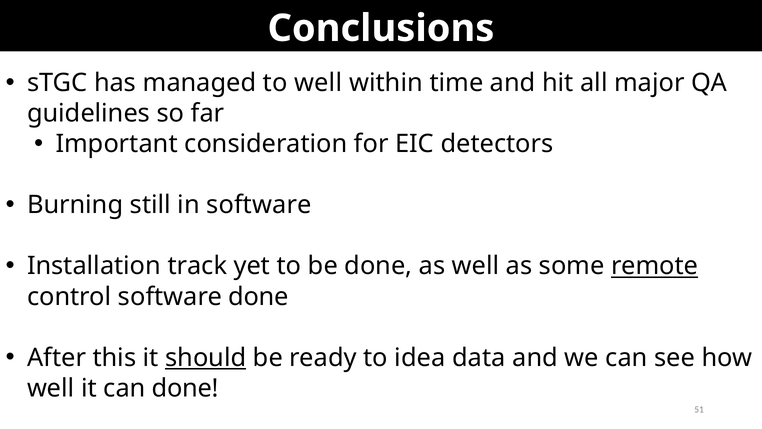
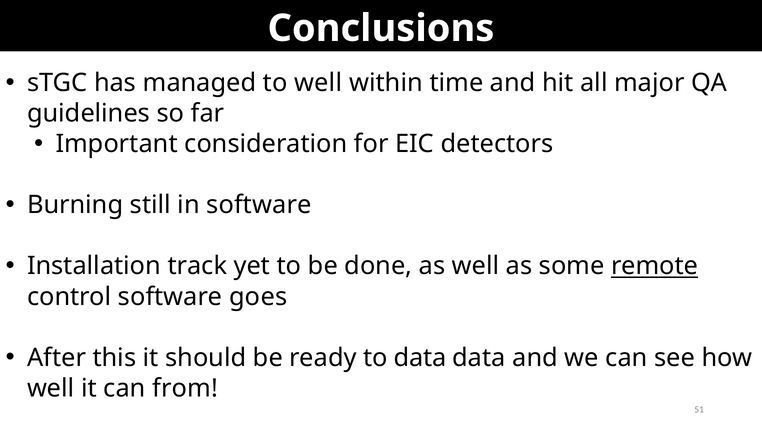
software done: done -> goes
should underline: present -> none
to idea: idea -> data
can done: done -> from
